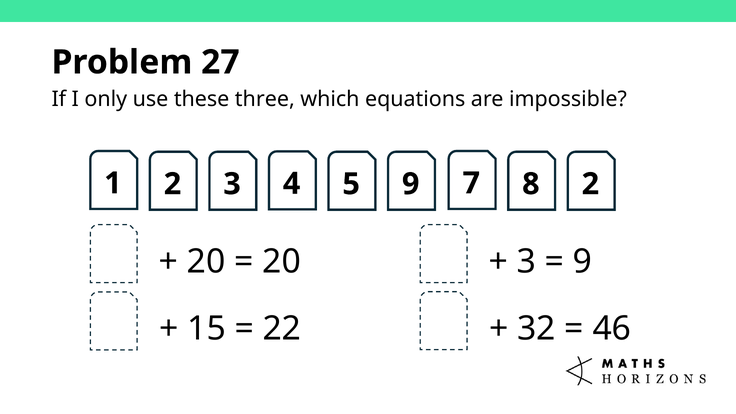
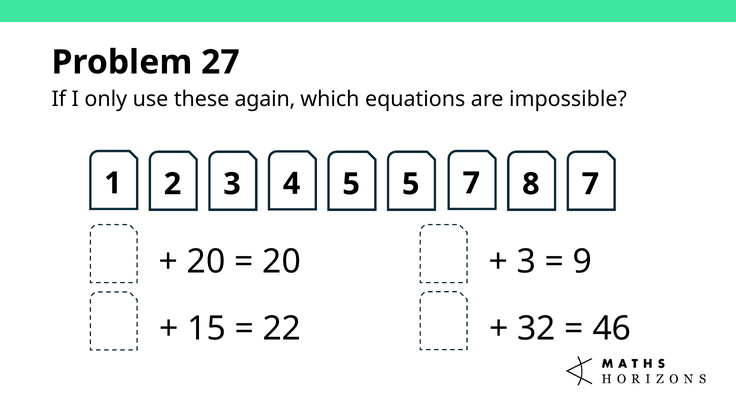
three: three -> again
5 9: 9 -> 5
8 2: 2 -> 7
